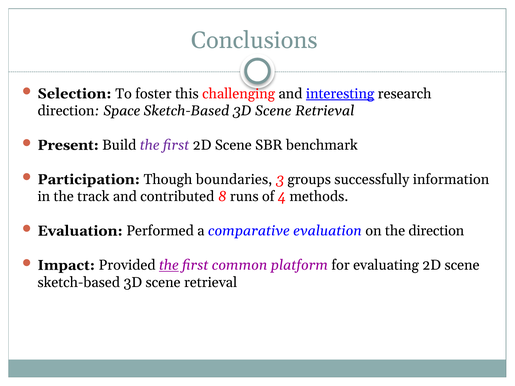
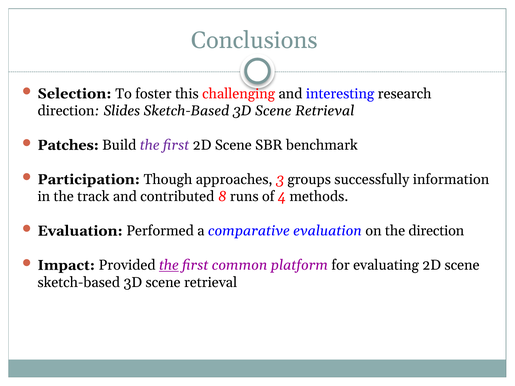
interesting underline: present -> none
Space: Space -> Slides
Present: Present -> Patches
boundaries: boundaries -> approaches
